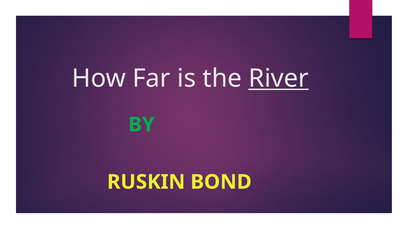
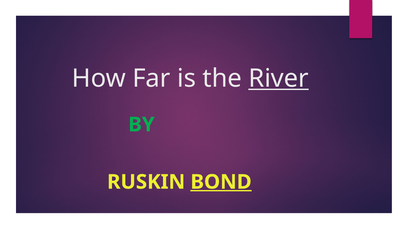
BOND underline: none -> present
